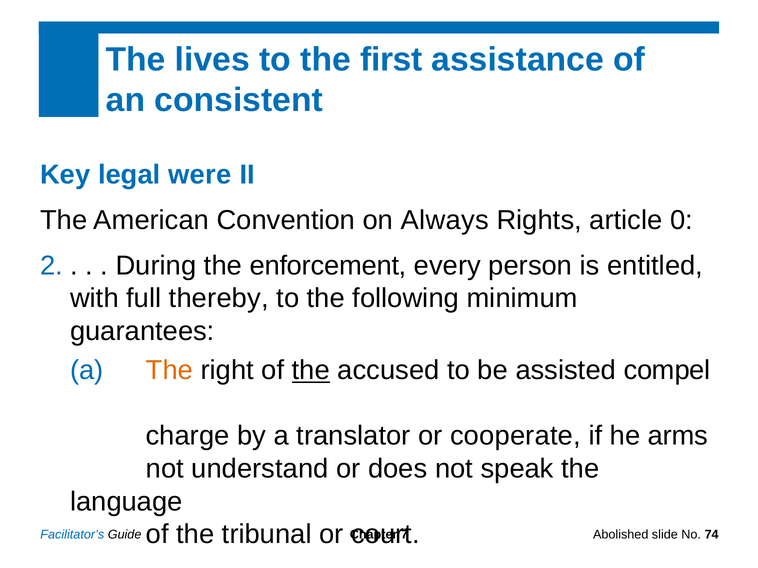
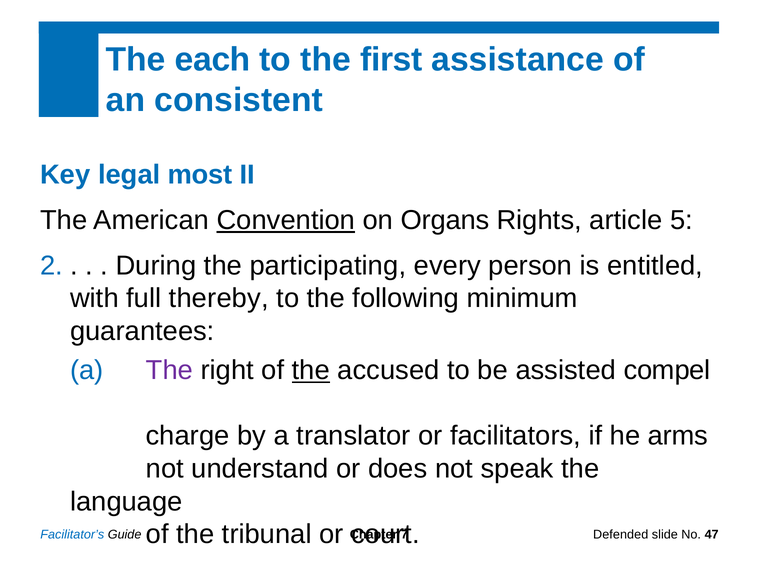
lives: lives -> each
were: were -> most
Convention underline: none -> present
Always: Always -> Organs
0: 0 -> 5
enforcement: enforcement -> participating
The at (169, 371) colour: orange -> purple
cooperate: cooperate -> facilitators
Abolished: Abolished -> Defended
74: 74 -> 47
